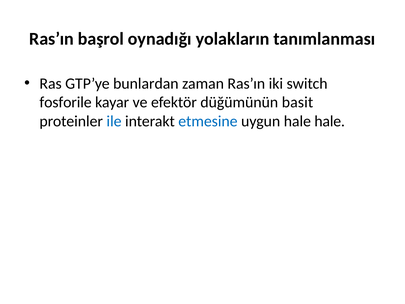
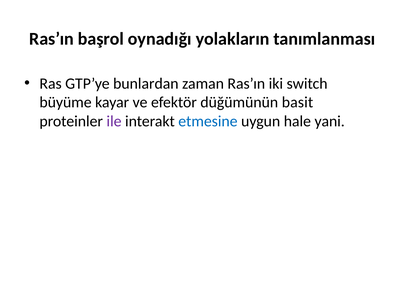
fosforile: fosforile -> büyüme
ile colour: blue -> purple
hale hale: hale -> yani
